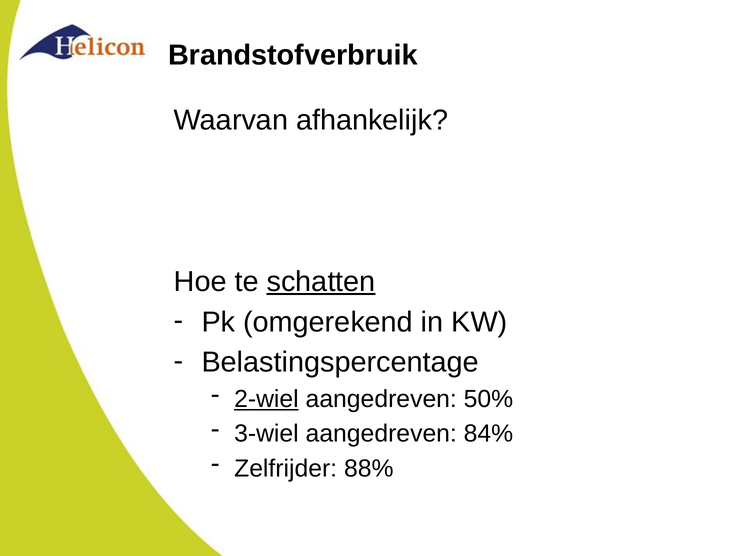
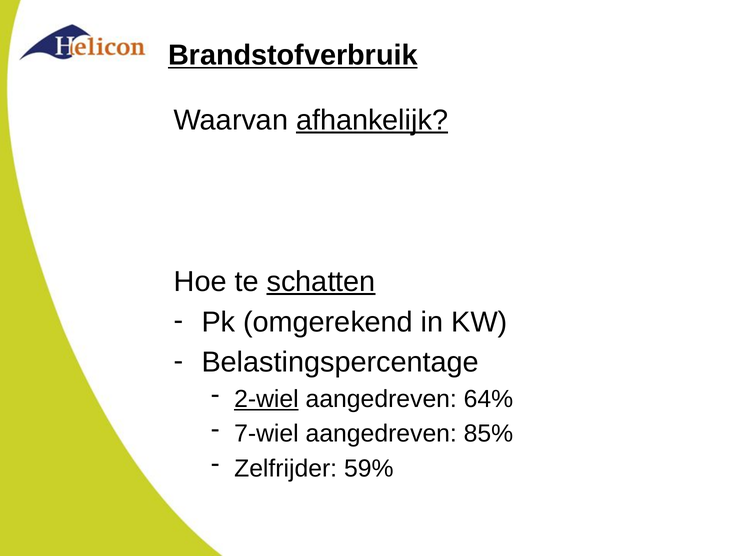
Brandstofverbruik underline: none -> present
afhankelijk underline: none -> present
50%: 50% -> 64%
3-wiel: 3-wiel -> 7-wiel
84%: 84% -> 85%
88%: 88% -> 59%
